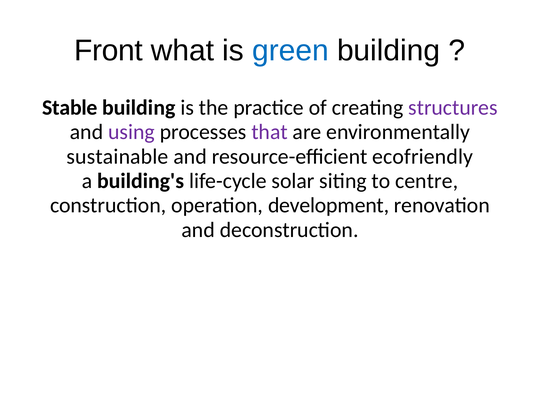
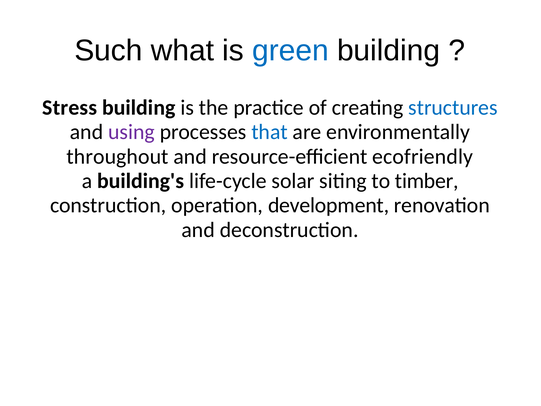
Front: Front -> Such
Stable: Stable -> Stress
structures colour: purple -> blue
that colour: purple -> blue
sustainable: sustainable -> throughout
centre: centre -> timber
